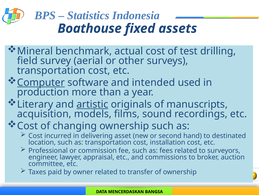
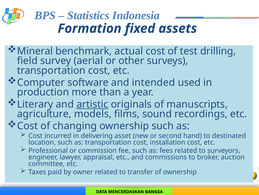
Boathouse: Boathouse -> Formation
Computer underline: present -> none
acquisition: acquisition -> agriculture
